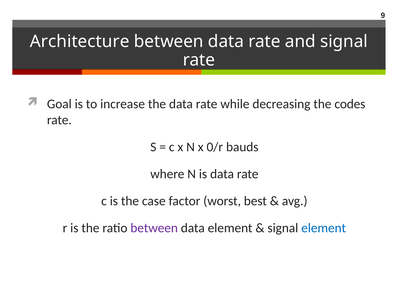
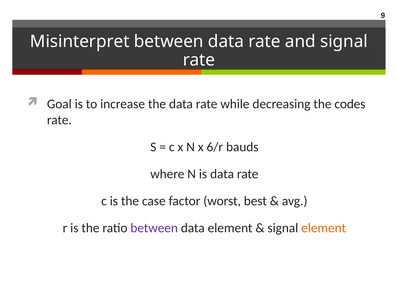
Architecture: Architecture -> Misinterpret
0/r: 0/r -> 6/r
element at (324, 228) colour: blue -> orange
